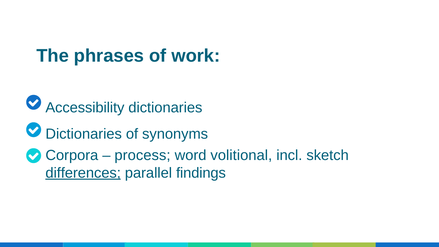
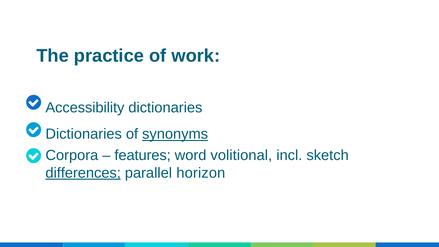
phrases: phrases -> practice
synonyms underline: none -> present
process: process -> features
findings: findings -> horizon
